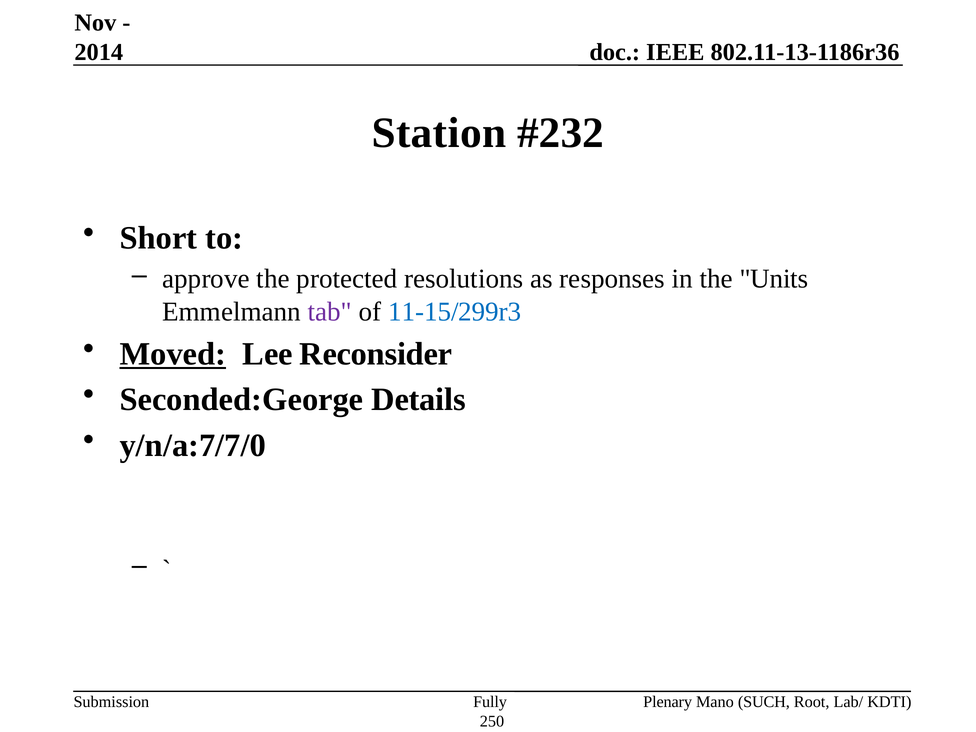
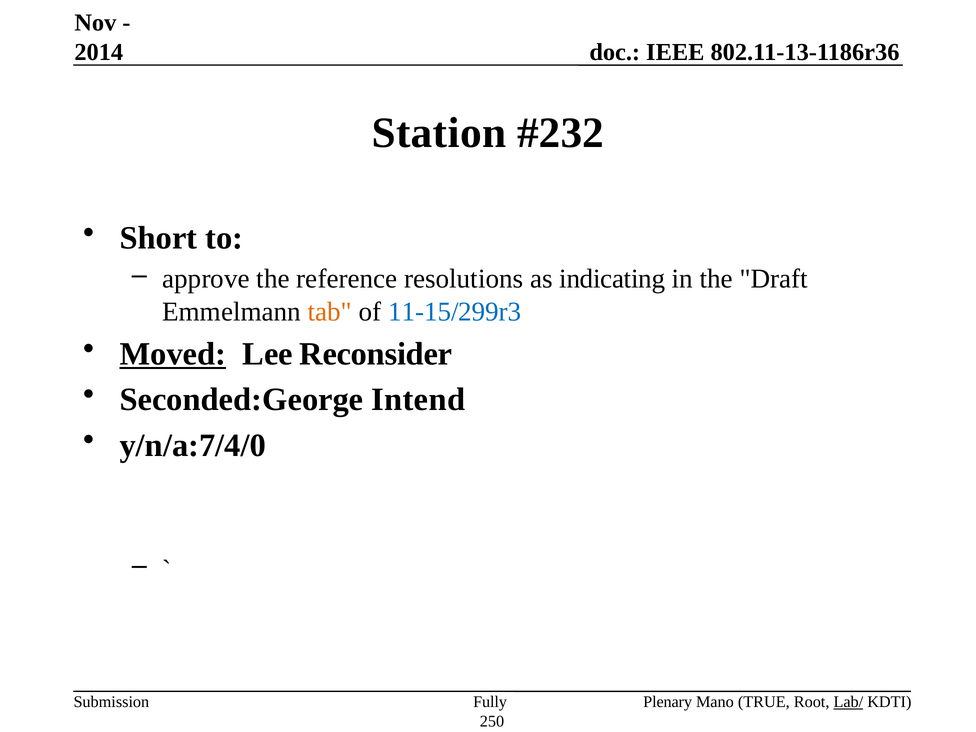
protected: protected -> reference
responses: responses -> indicating
Units: Units -> Draft
tab colour: purple -> orange
Details: Details -> Intend
y/n/a:7/7/0: y/n/a:7/7/0 -> y/n/a:7/4/0
SUCH: SUCH -> TRUE
Lab/ underline: none -> present
